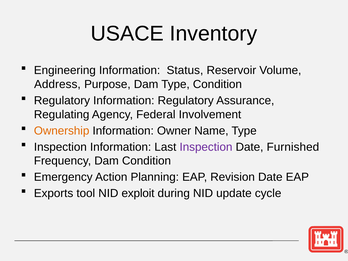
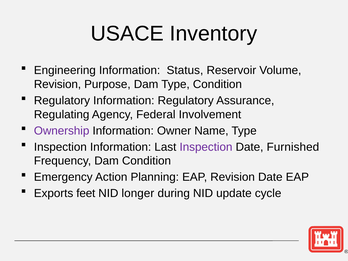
Address at (57, 84): Address -> Revision
Ownership colour: orange -> purple
tool: tool -> feet
exploit: exploit -> longer
